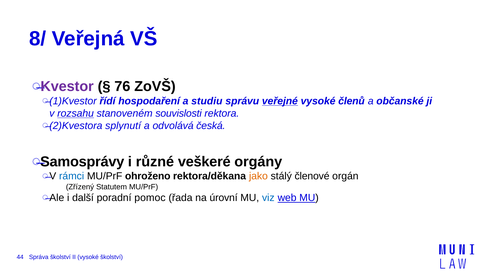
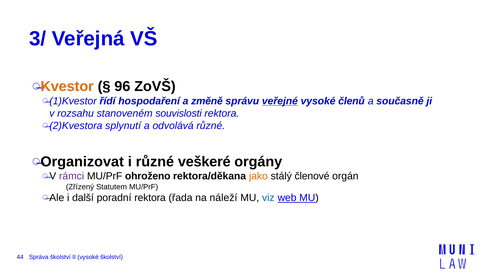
8/: 8/ -> 3/
Kvestor colour: purple -> orange
76: 76 -> 96
studiu: studiu -> změně
občanské: občanské -> současně
rozsahu underline: present -> none
odvolává česká: česká -> různé
Samosprávy: Samosprávy -> Organizovat
rámci colour: blue -> purple
poradní pomoc: pomoc -> rektora
úrovní: úrovní -> náleží
